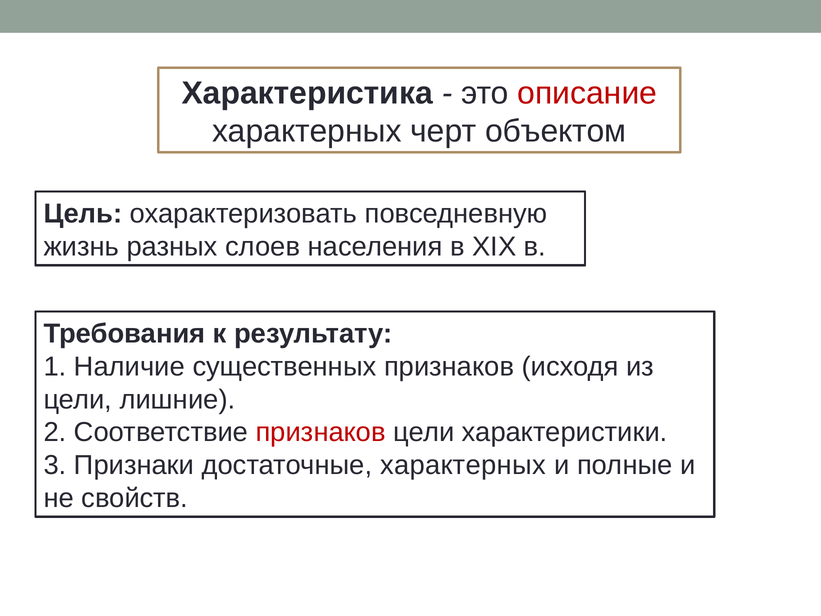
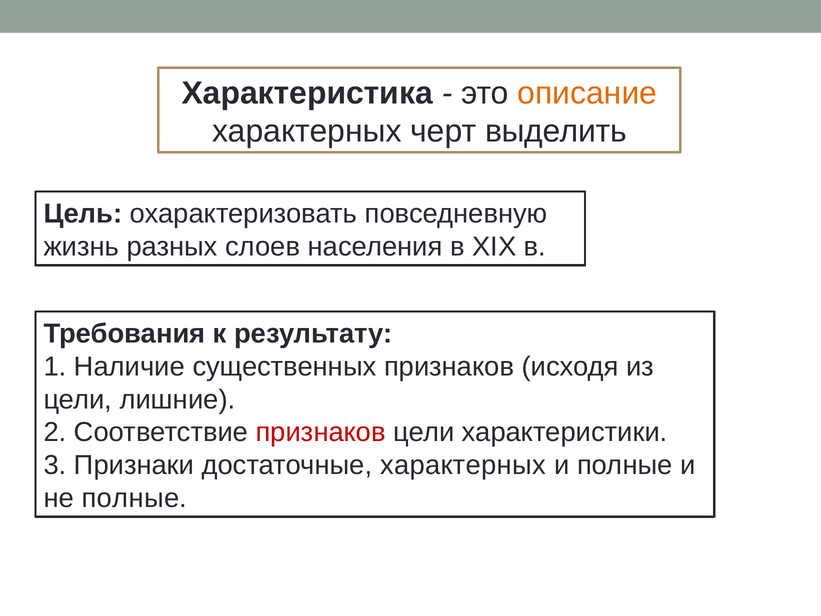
описание colour: red -> orange
объектом: объектом -> выделить
не свойств: свойств -> полные
